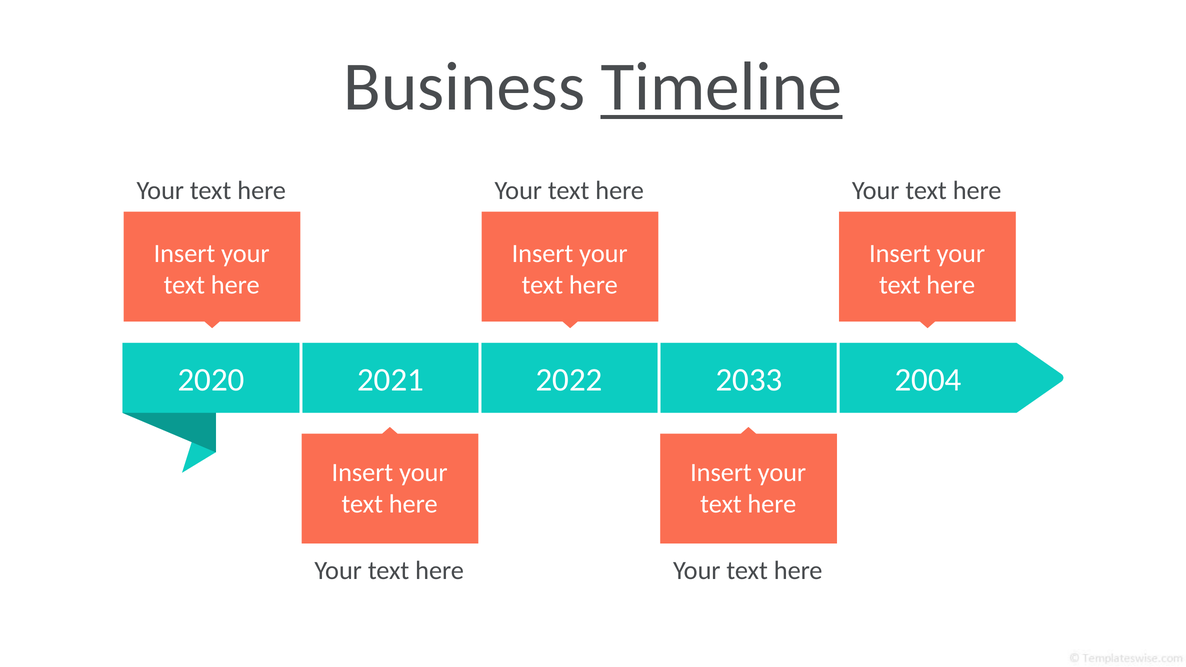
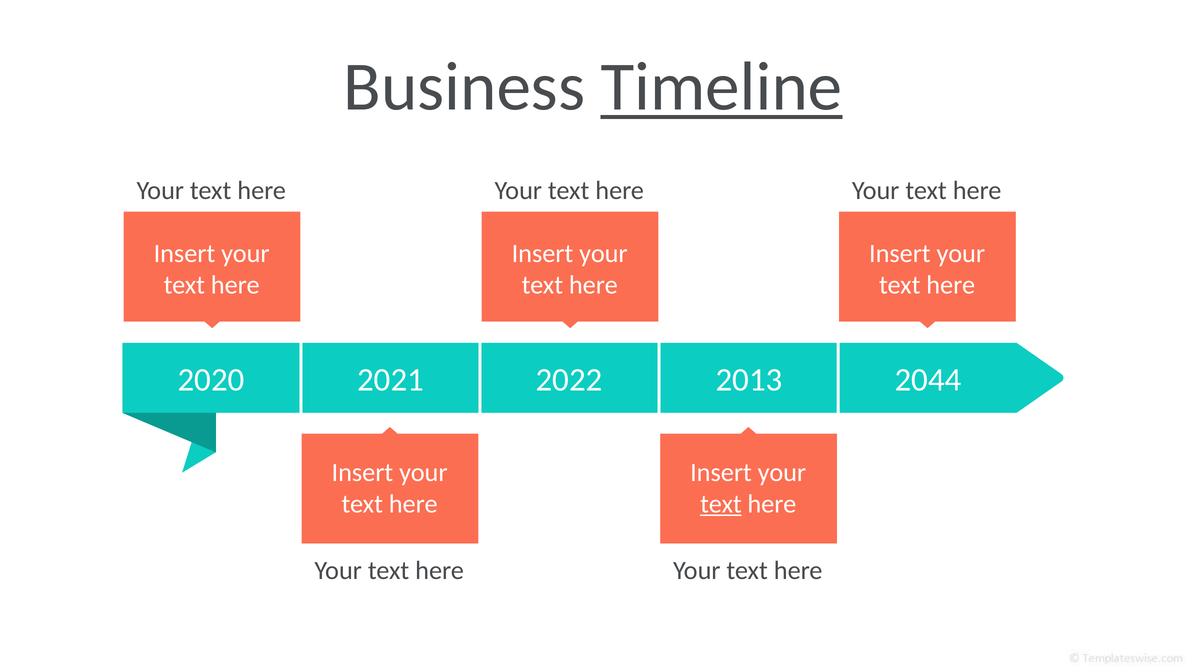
2033: 2033 -> 2013
2004: 2004 -> 2044
text at (721, 504) underline: none -> present
